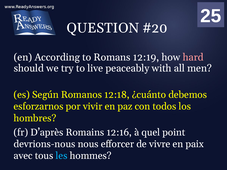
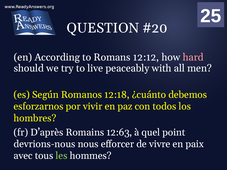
12:19: 12:19 -> 12:12
12:16: 12:16 -> 12:63
les colour: light blue -> light green
